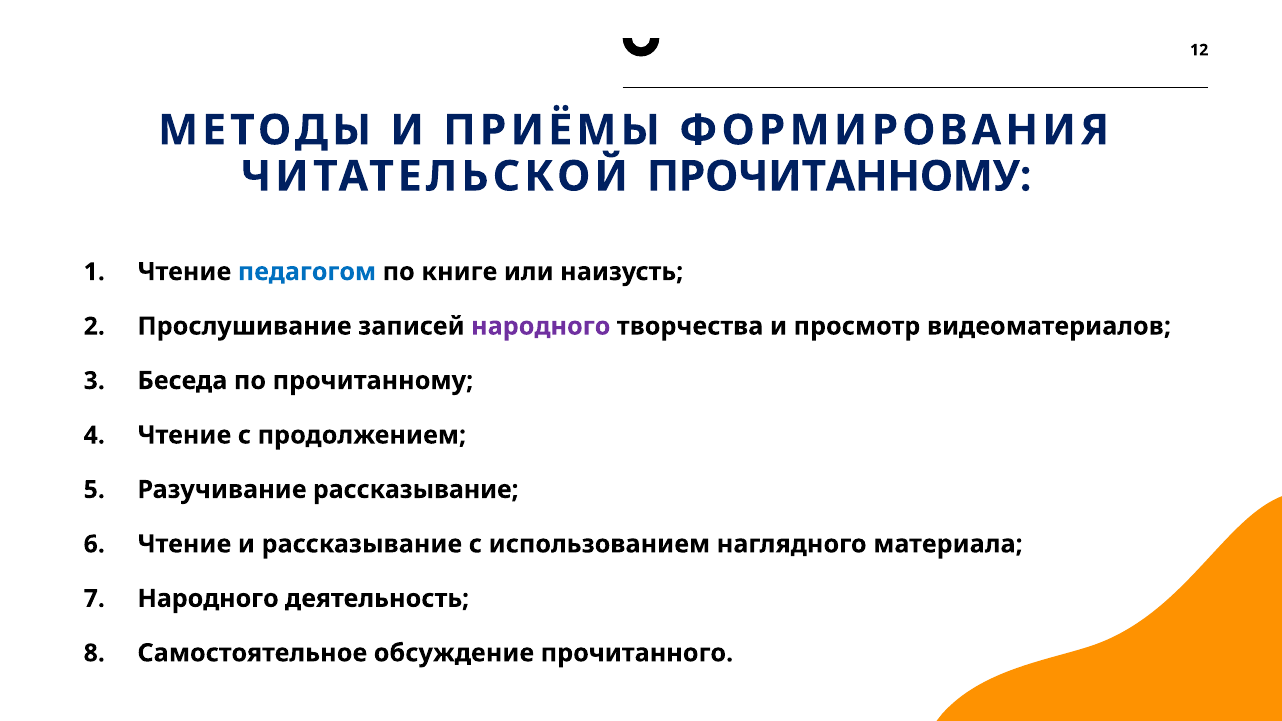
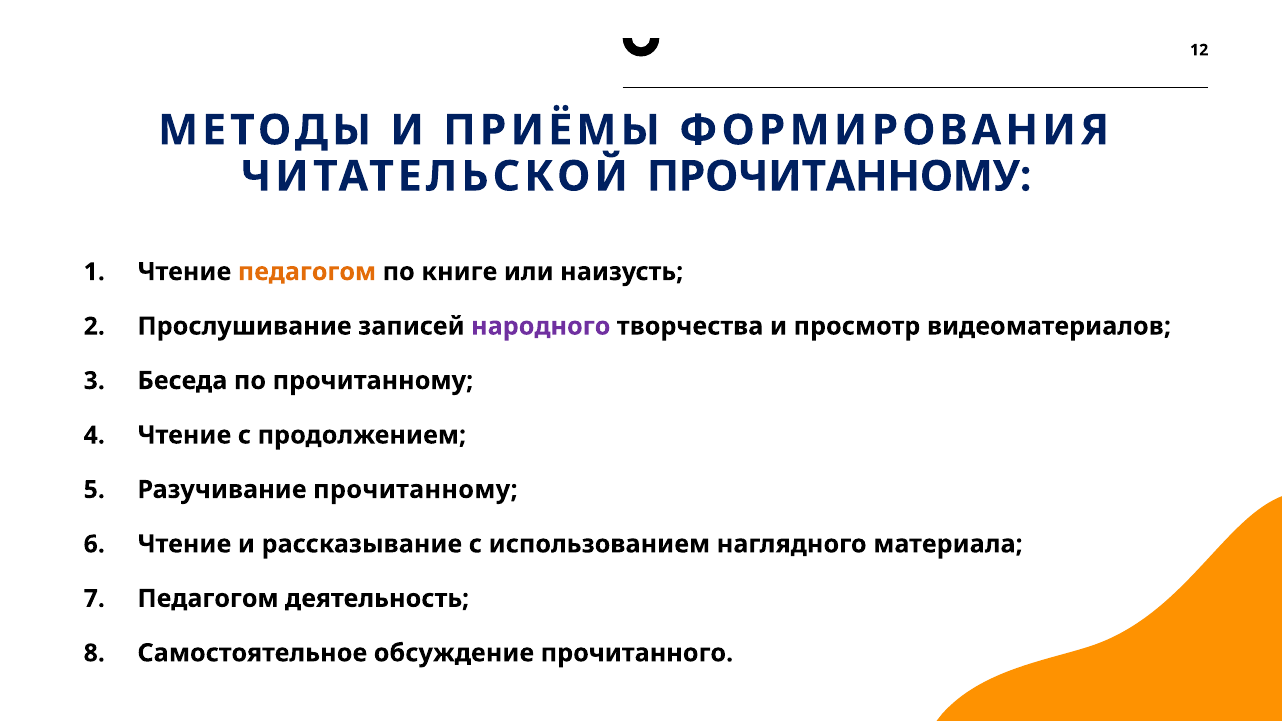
педагогом at (307, 272) colour: blue -> orange
Разучивание рассказывание: рассказывание -> прочитанному
Народного at (208, 599): Народного -> Педагогом
